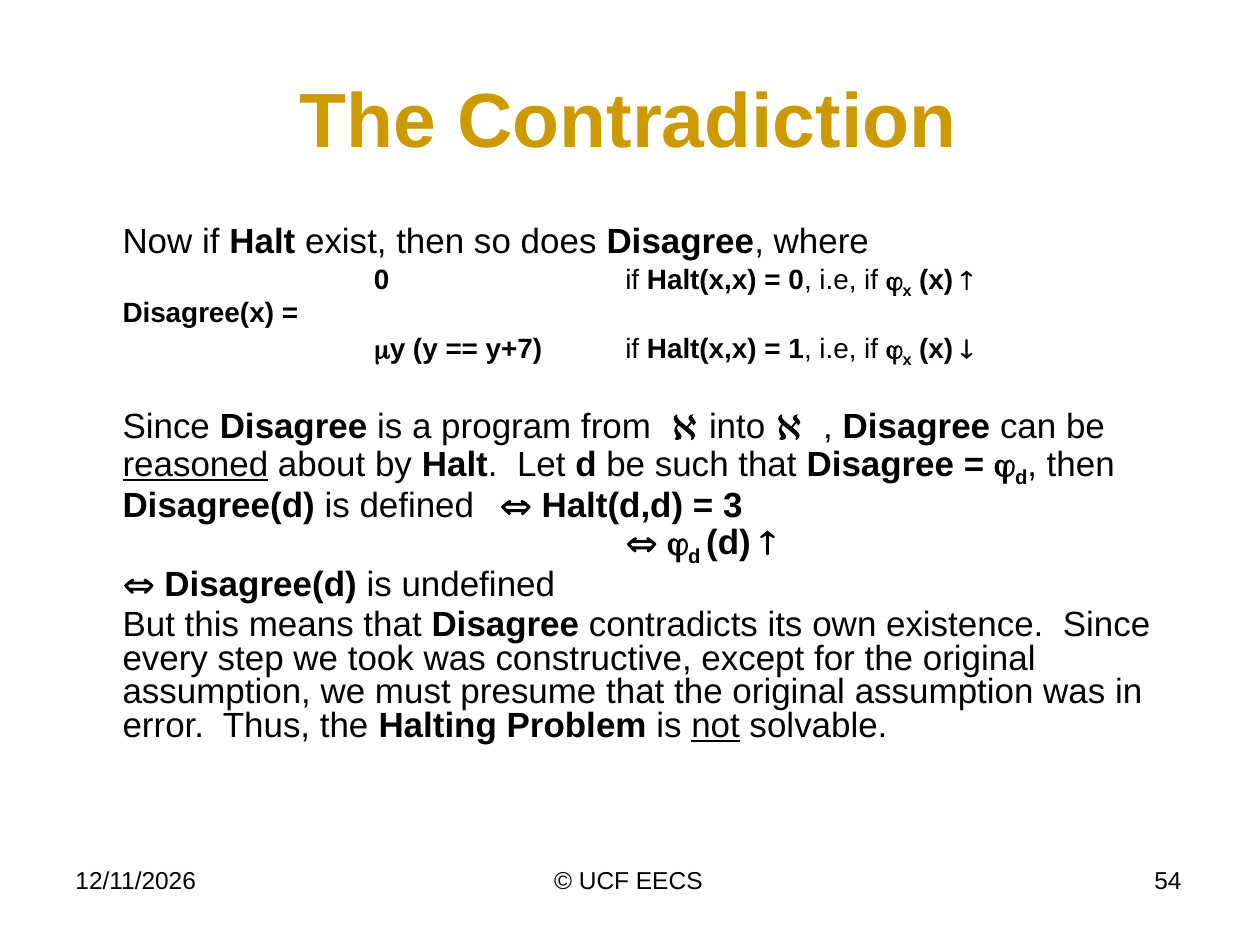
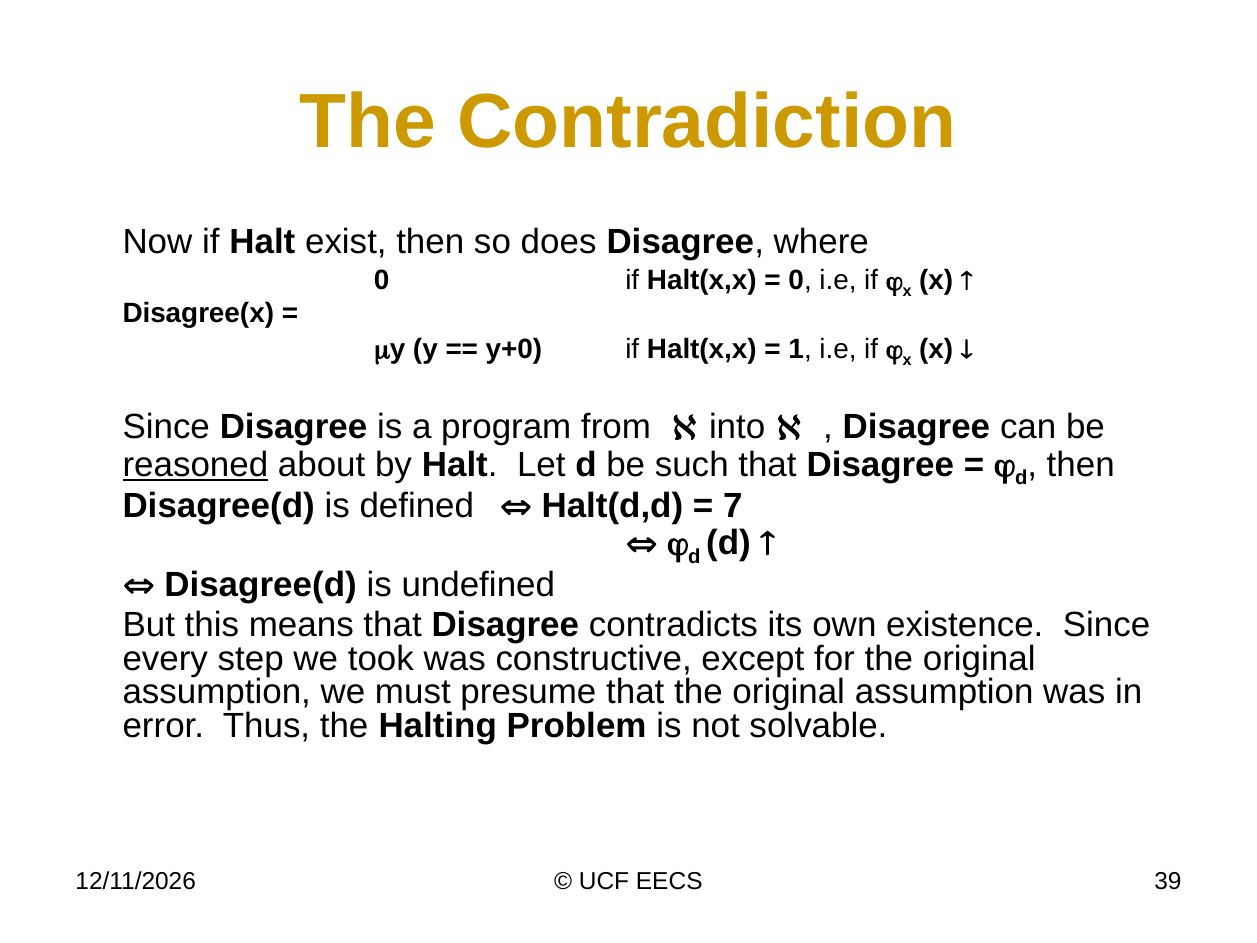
y+7: y+7 -> y+0
3: 3 -> 7
not underline: present -> none
54: 54 -> 39
